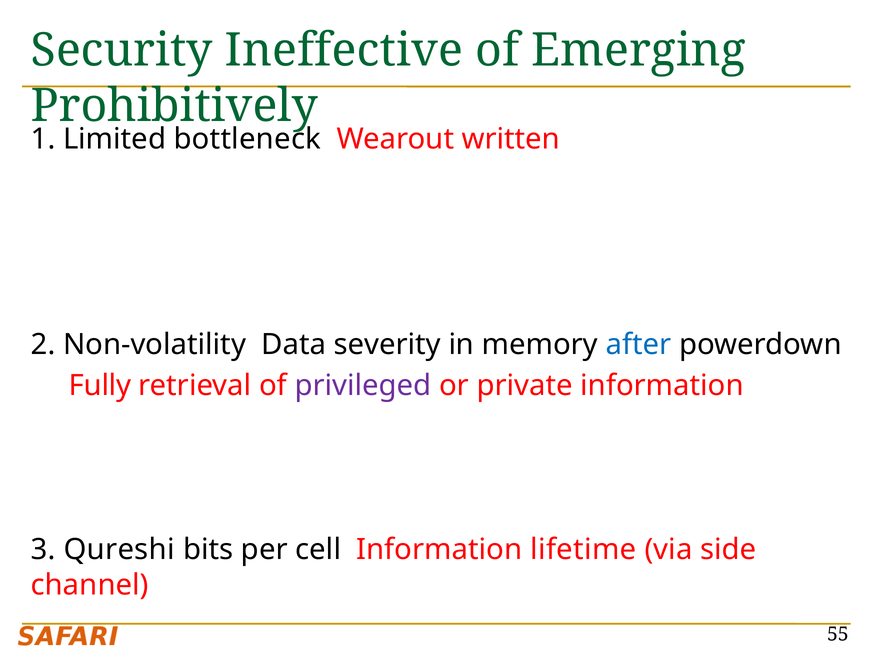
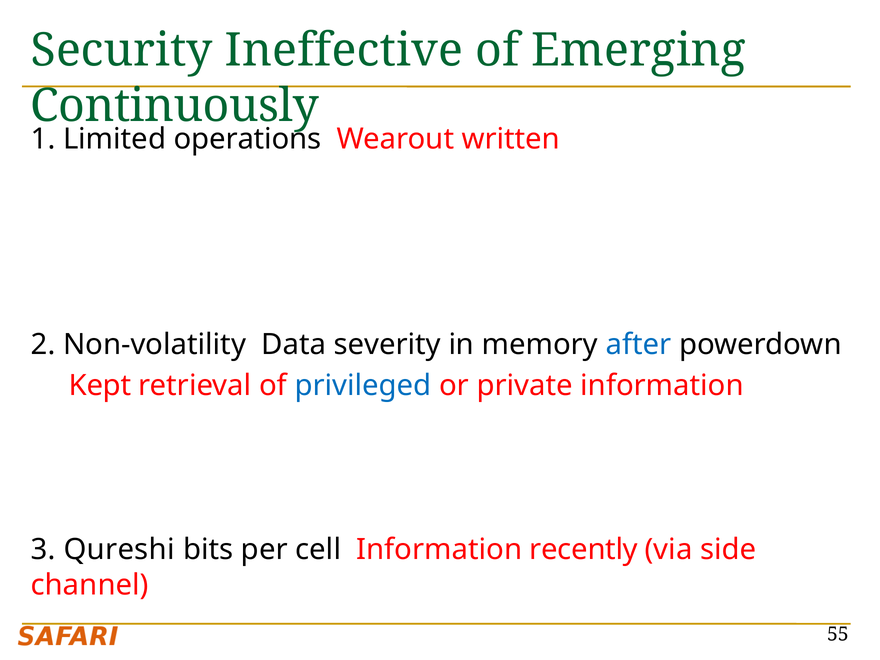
Prohibitively: Prohibitively -> Continuously
bottleneck: bottleneck -> operations
Fully: Fully -> Kept
privileged colour: purple -> blue
lifetime: lifetime -> recently
